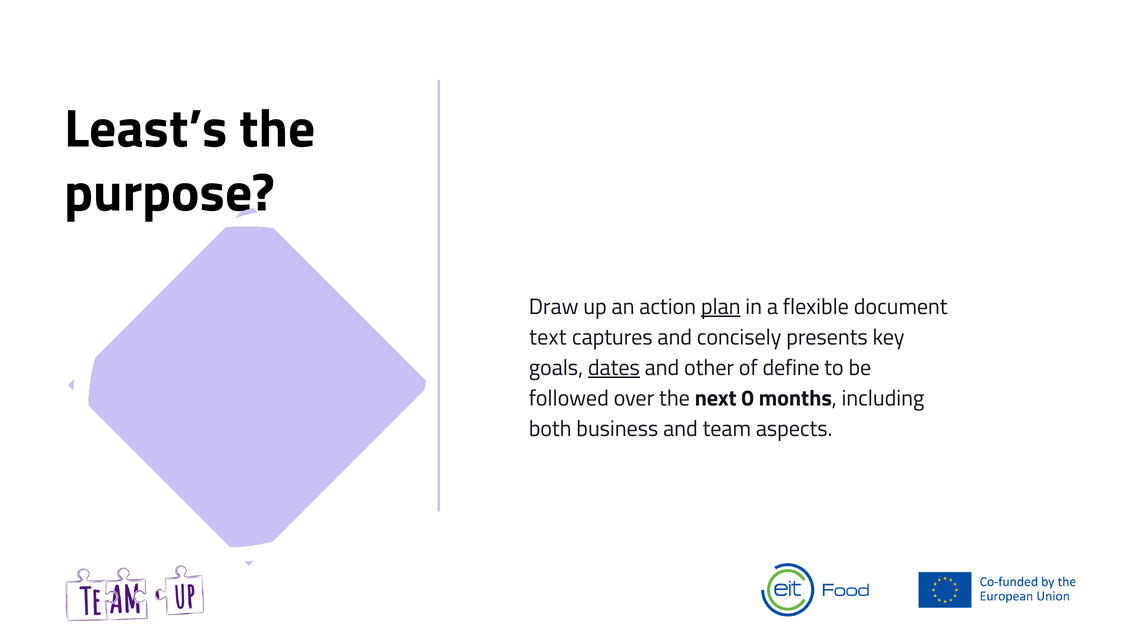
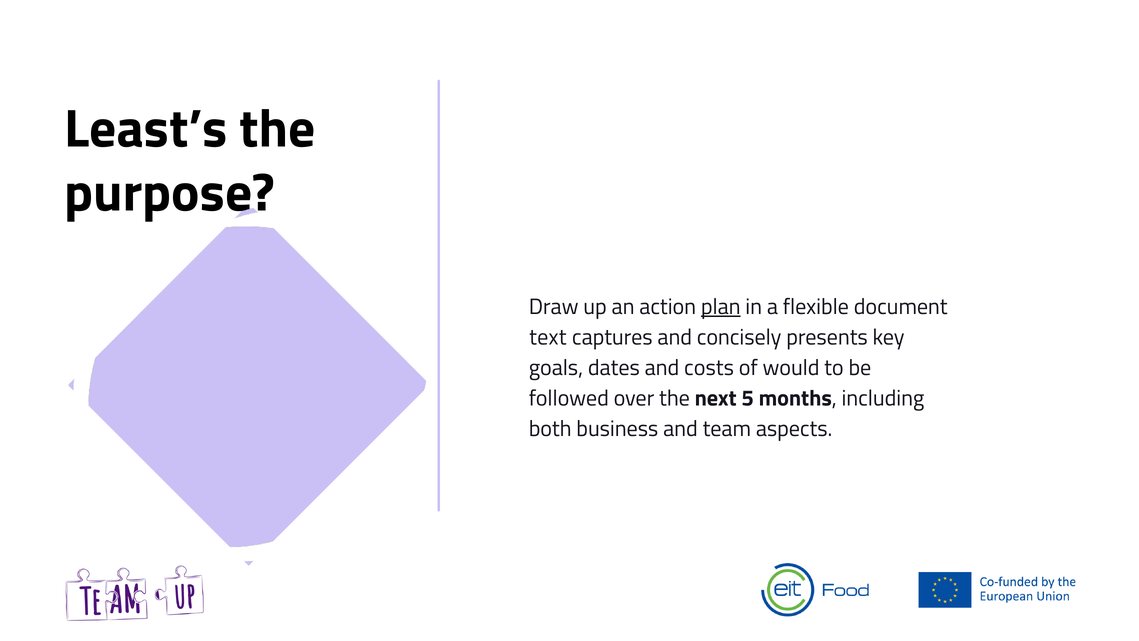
dates underline: present -> none
other: other -> costs
define: define -> would
0: 0 -> 5
